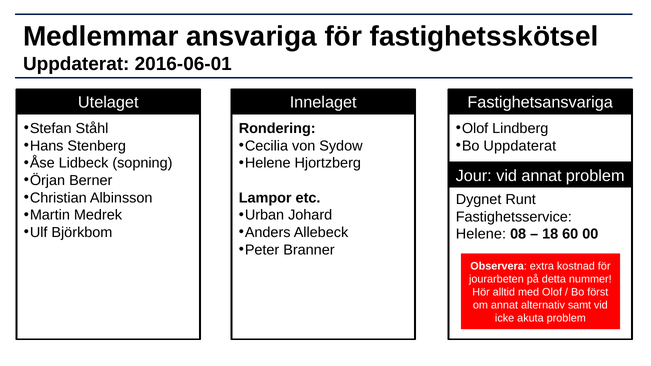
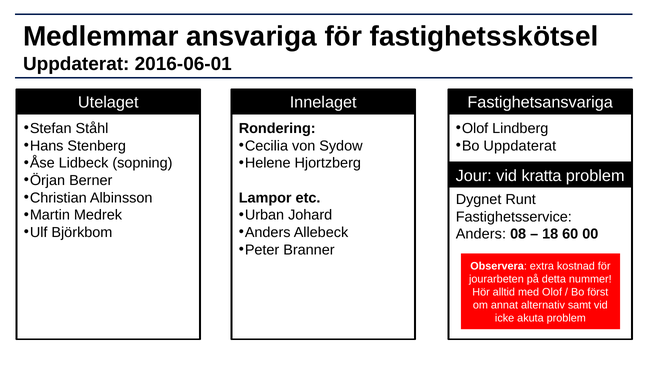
vid annat: annat -> kratta
Helene at (481, 234): Helene -> Anders
